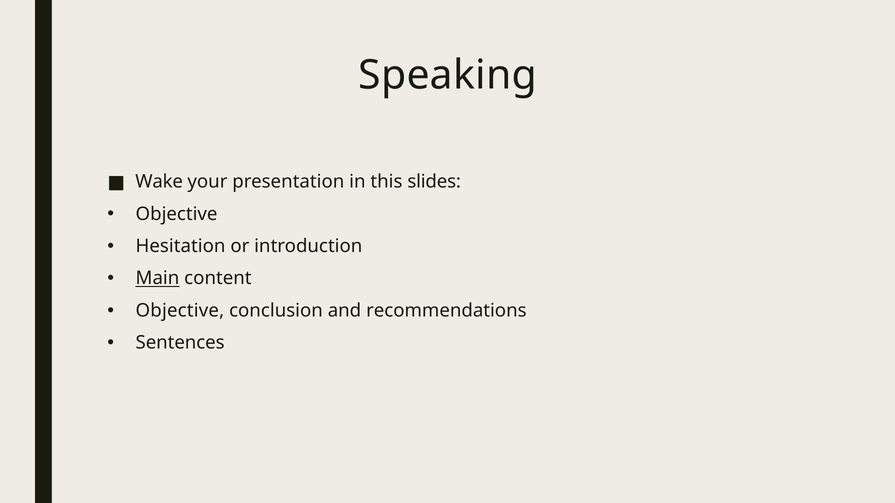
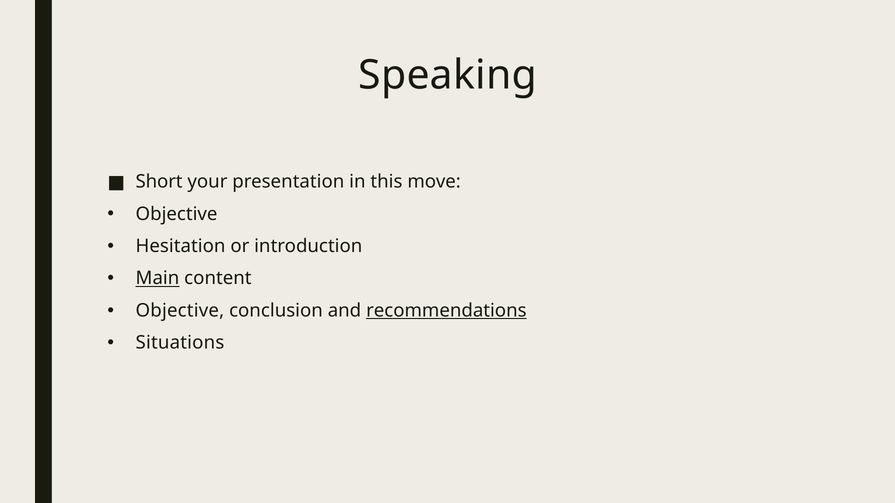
Wake: Wake -> Short
slides: slides -> move
recommendations underline: none -> present
Sentences: Sentences -> Situations
